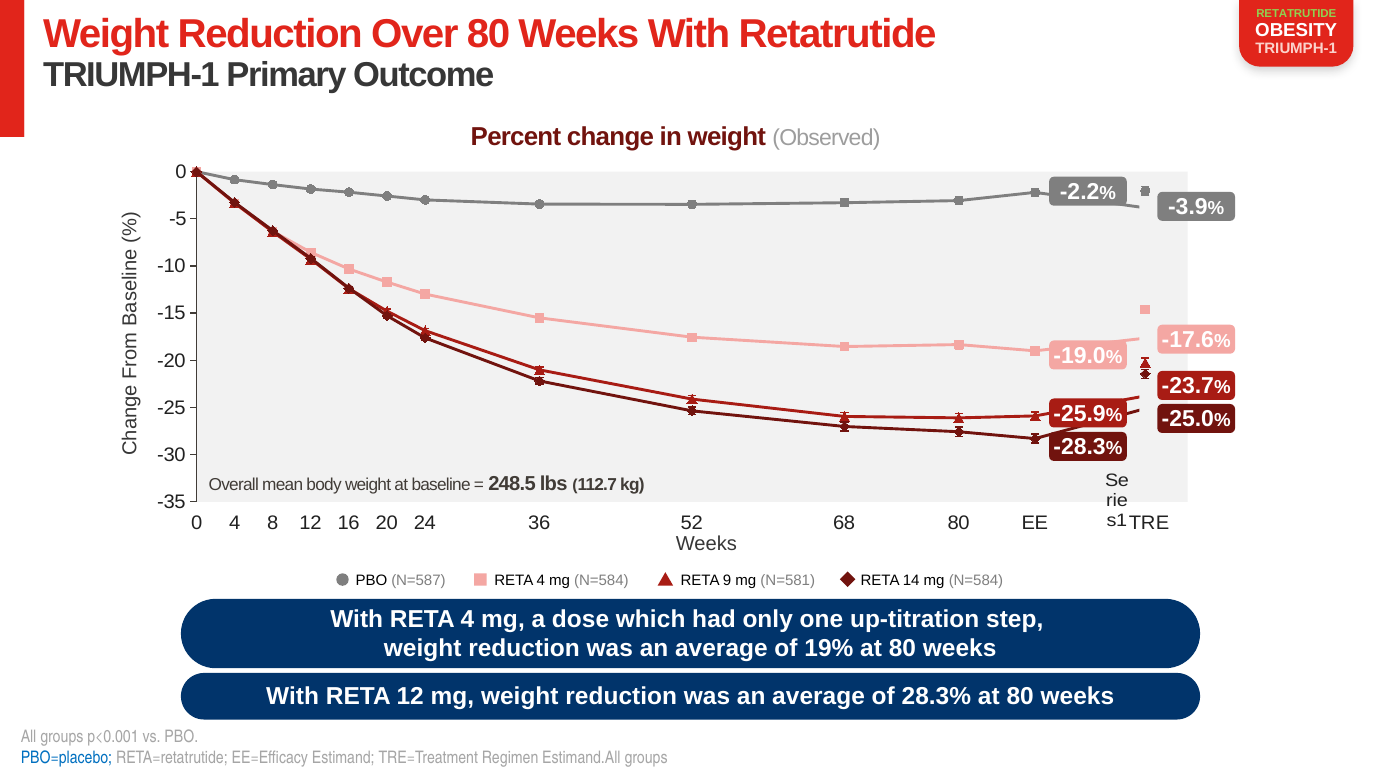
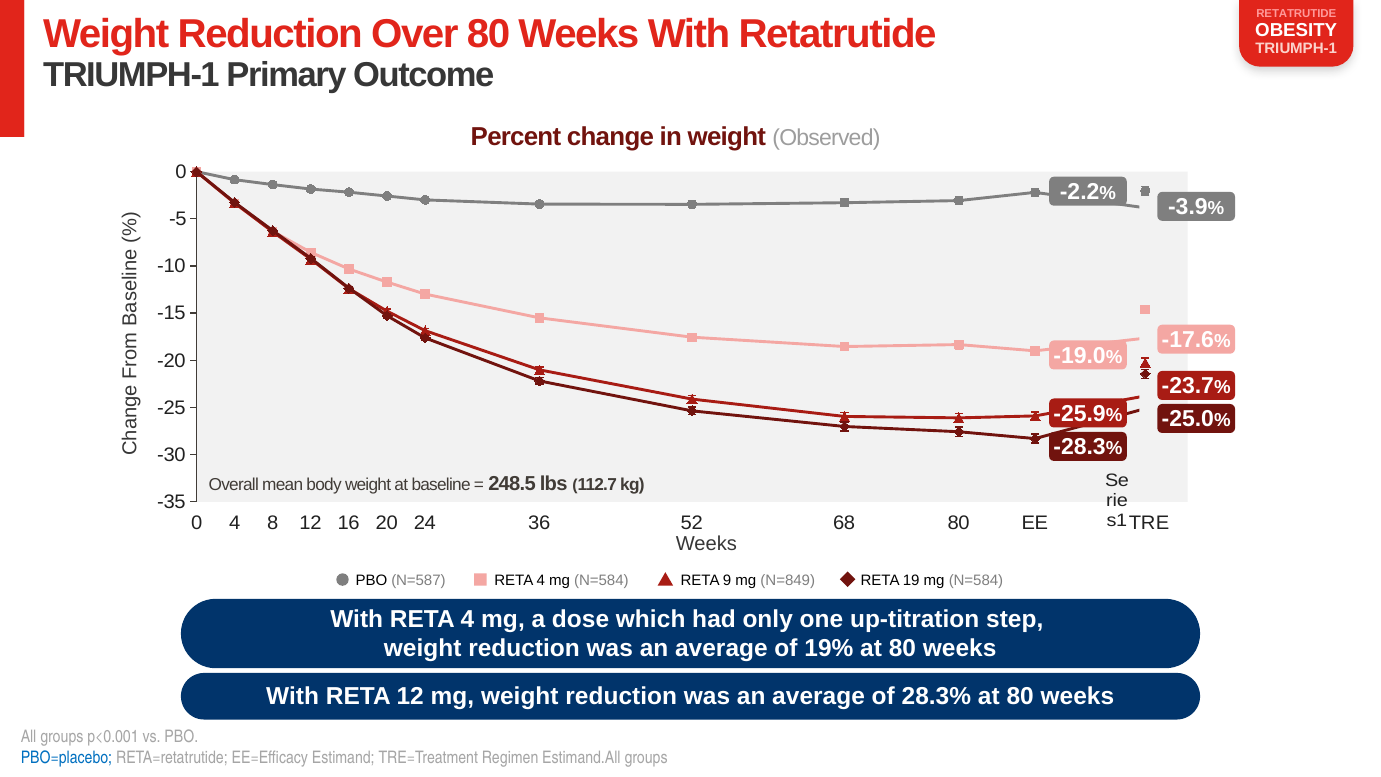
RETATRUTIDE at (1296, 14) colour: light green -> pink
N=581: N=581 -> N=849
14: 14 -> 19
